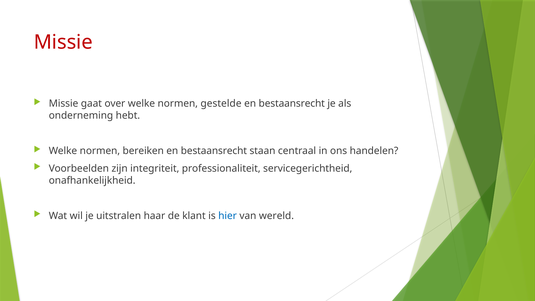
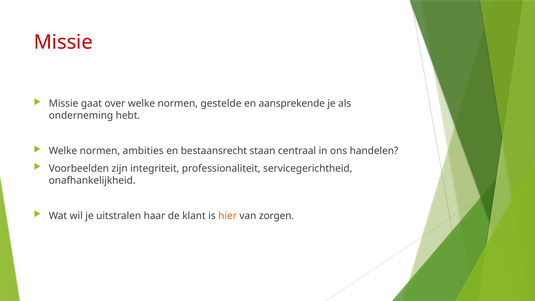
bestaansrecht at (292, 104): bestaansrecht -> aansprekende
bereiken: bereiken -> ambities
hier colour: blue -> orange
wereld: wereld -> zorgen
